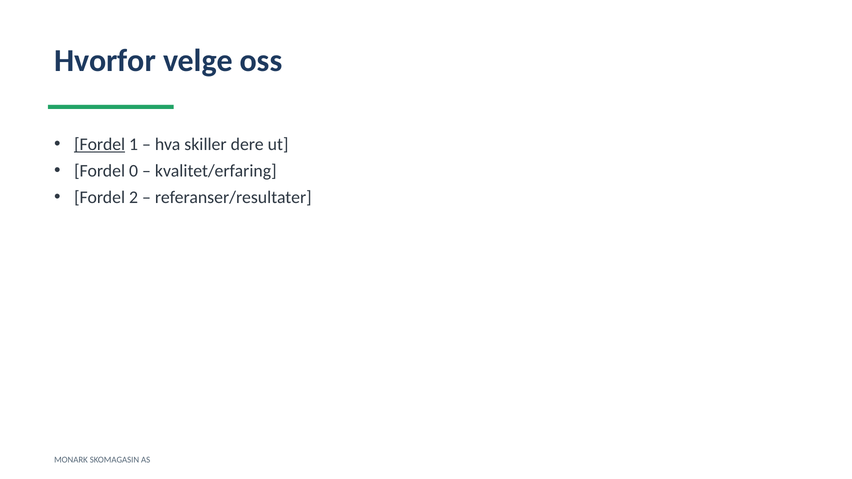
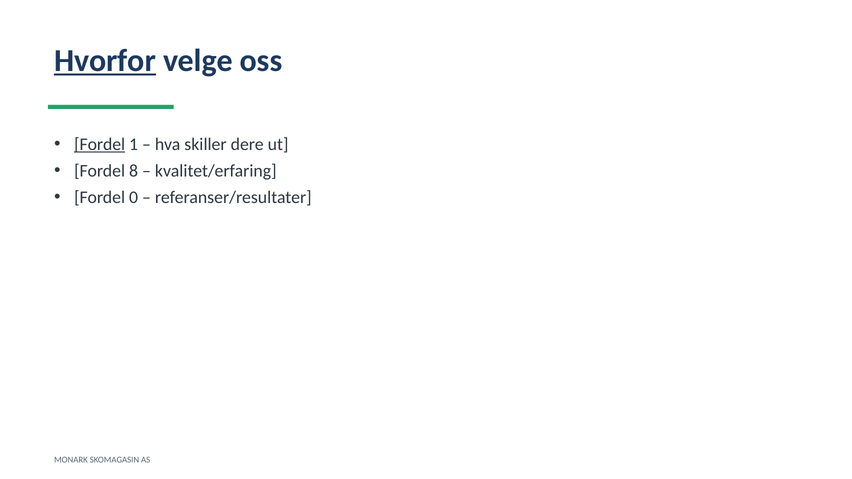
Hvorfor underline: none -> present
0: 0 -> 8
2: 2 -> 0
